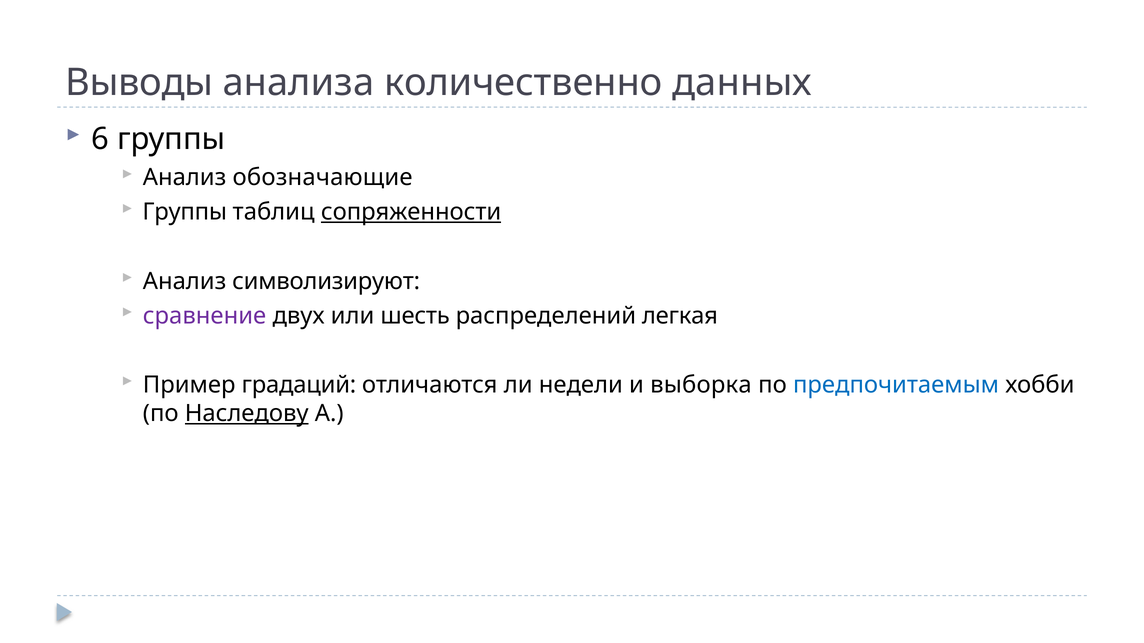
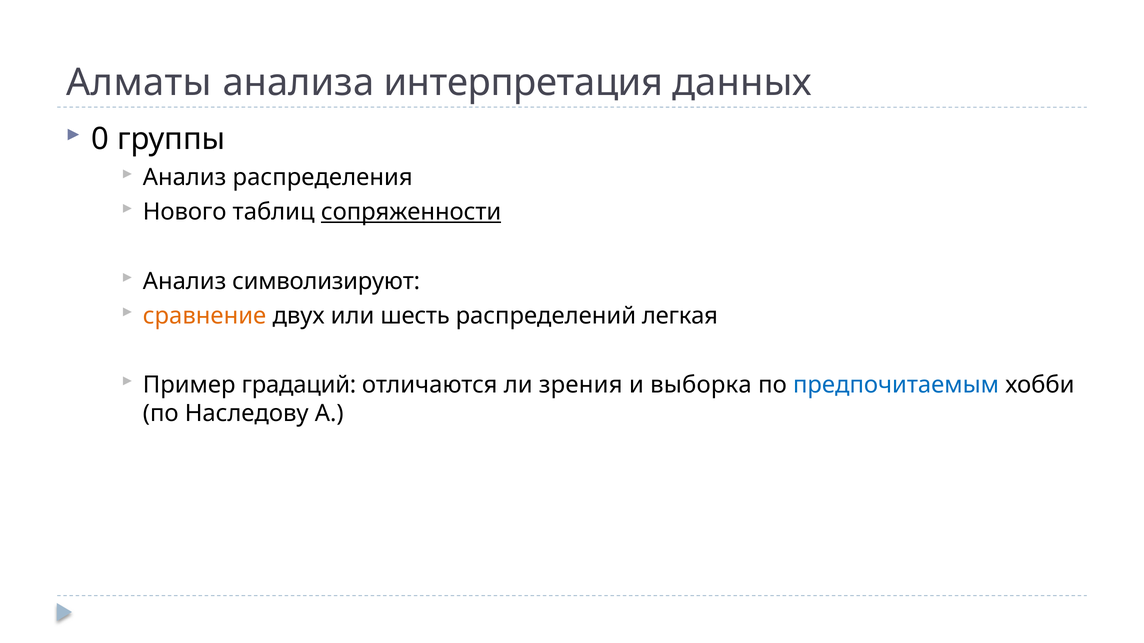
Выводы: Выводы -> Алматы
количественно: количественно -> интерпретация
6: 6 -> 0
обозначающие: обозначающие -> распределения
Группы at (185, 212): Группы -> Нового
сравнение colour: purple -> orange
недели: недели -> зрения
Наследову underline: present -> none
